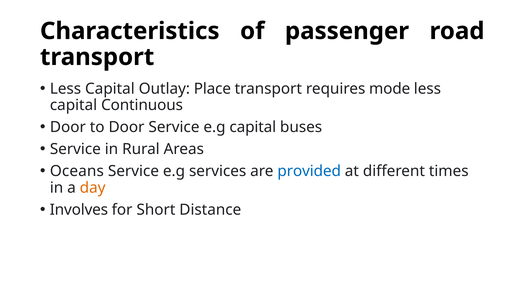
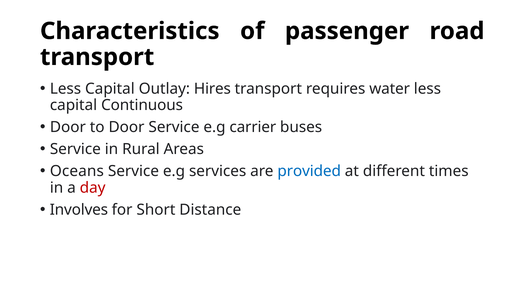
Place: Place -> Hires
mode: mode -> water
e.g capital: capital -> carrier
day colour: orange -> red
